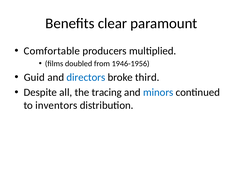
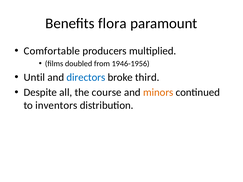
clear: clear -> flora
Guid: Guid -> Until
tracing: tracing -> course
minors colour: blue -> orange
